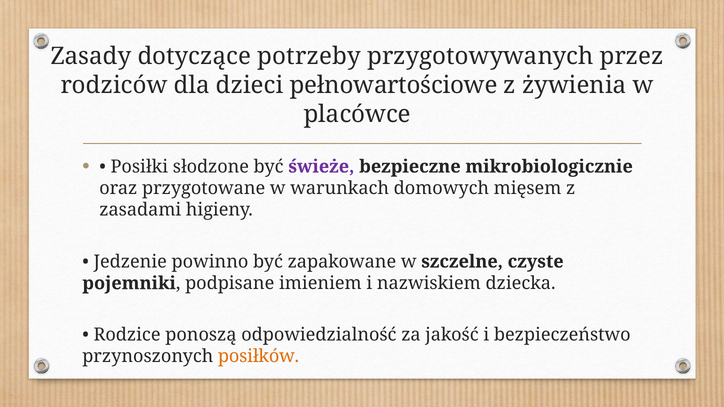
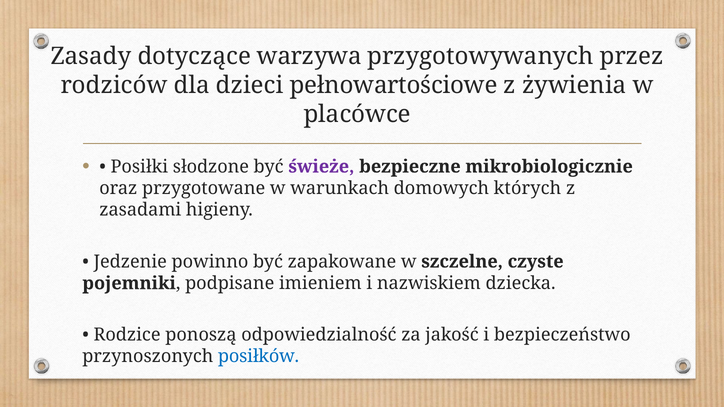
potrzeby: potrzeby -> warzywa
mięsem: mięsem -> których
posiłków colour: orange -> blue
